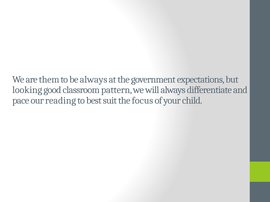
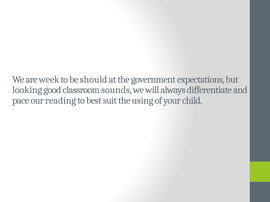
them: them -> week
be always: always -> should
pattern: pattern -> sounds
focus: focus -> using
